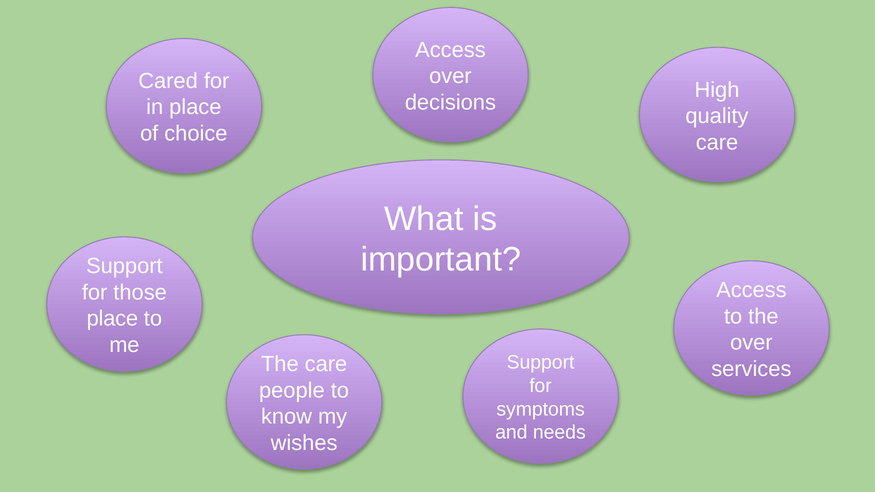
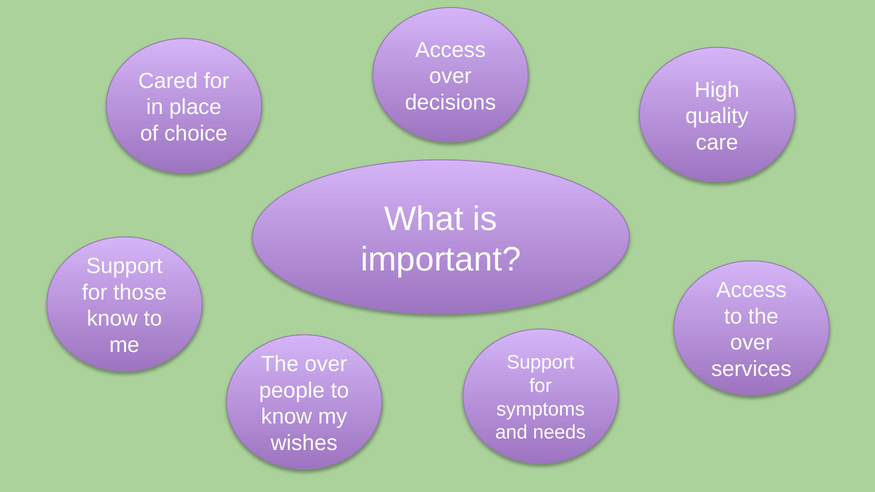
place at (112, 319): place -> know
care at (326, 364): care -> over
